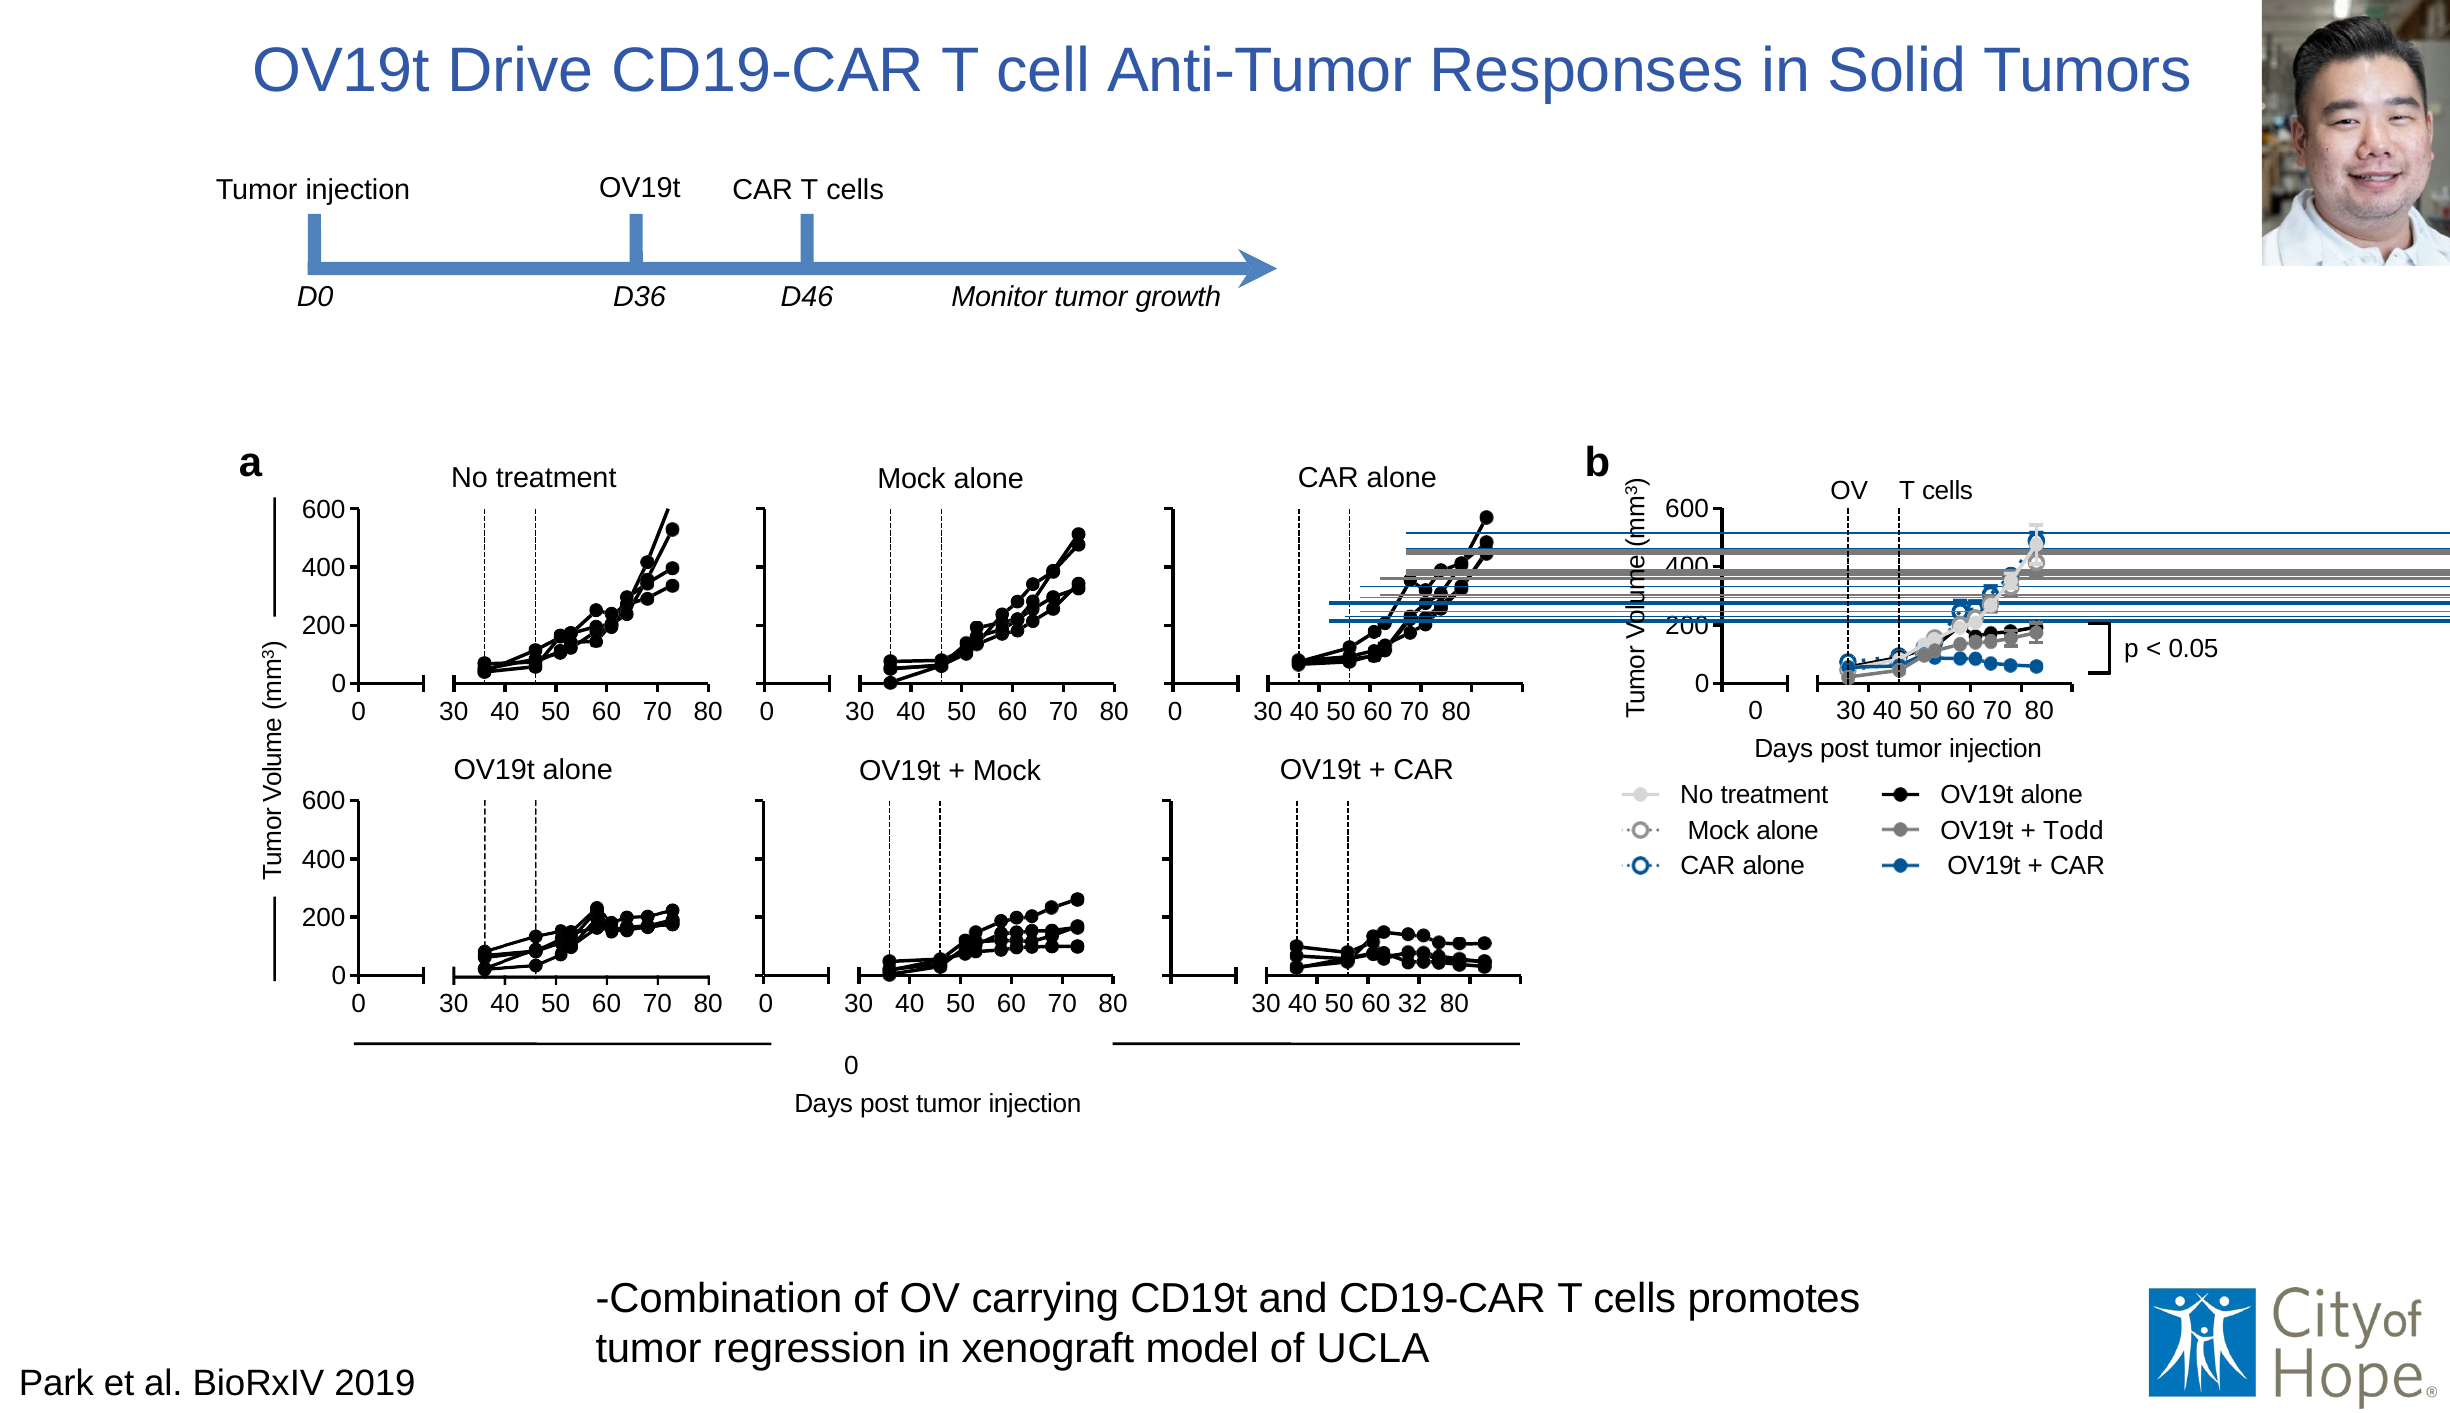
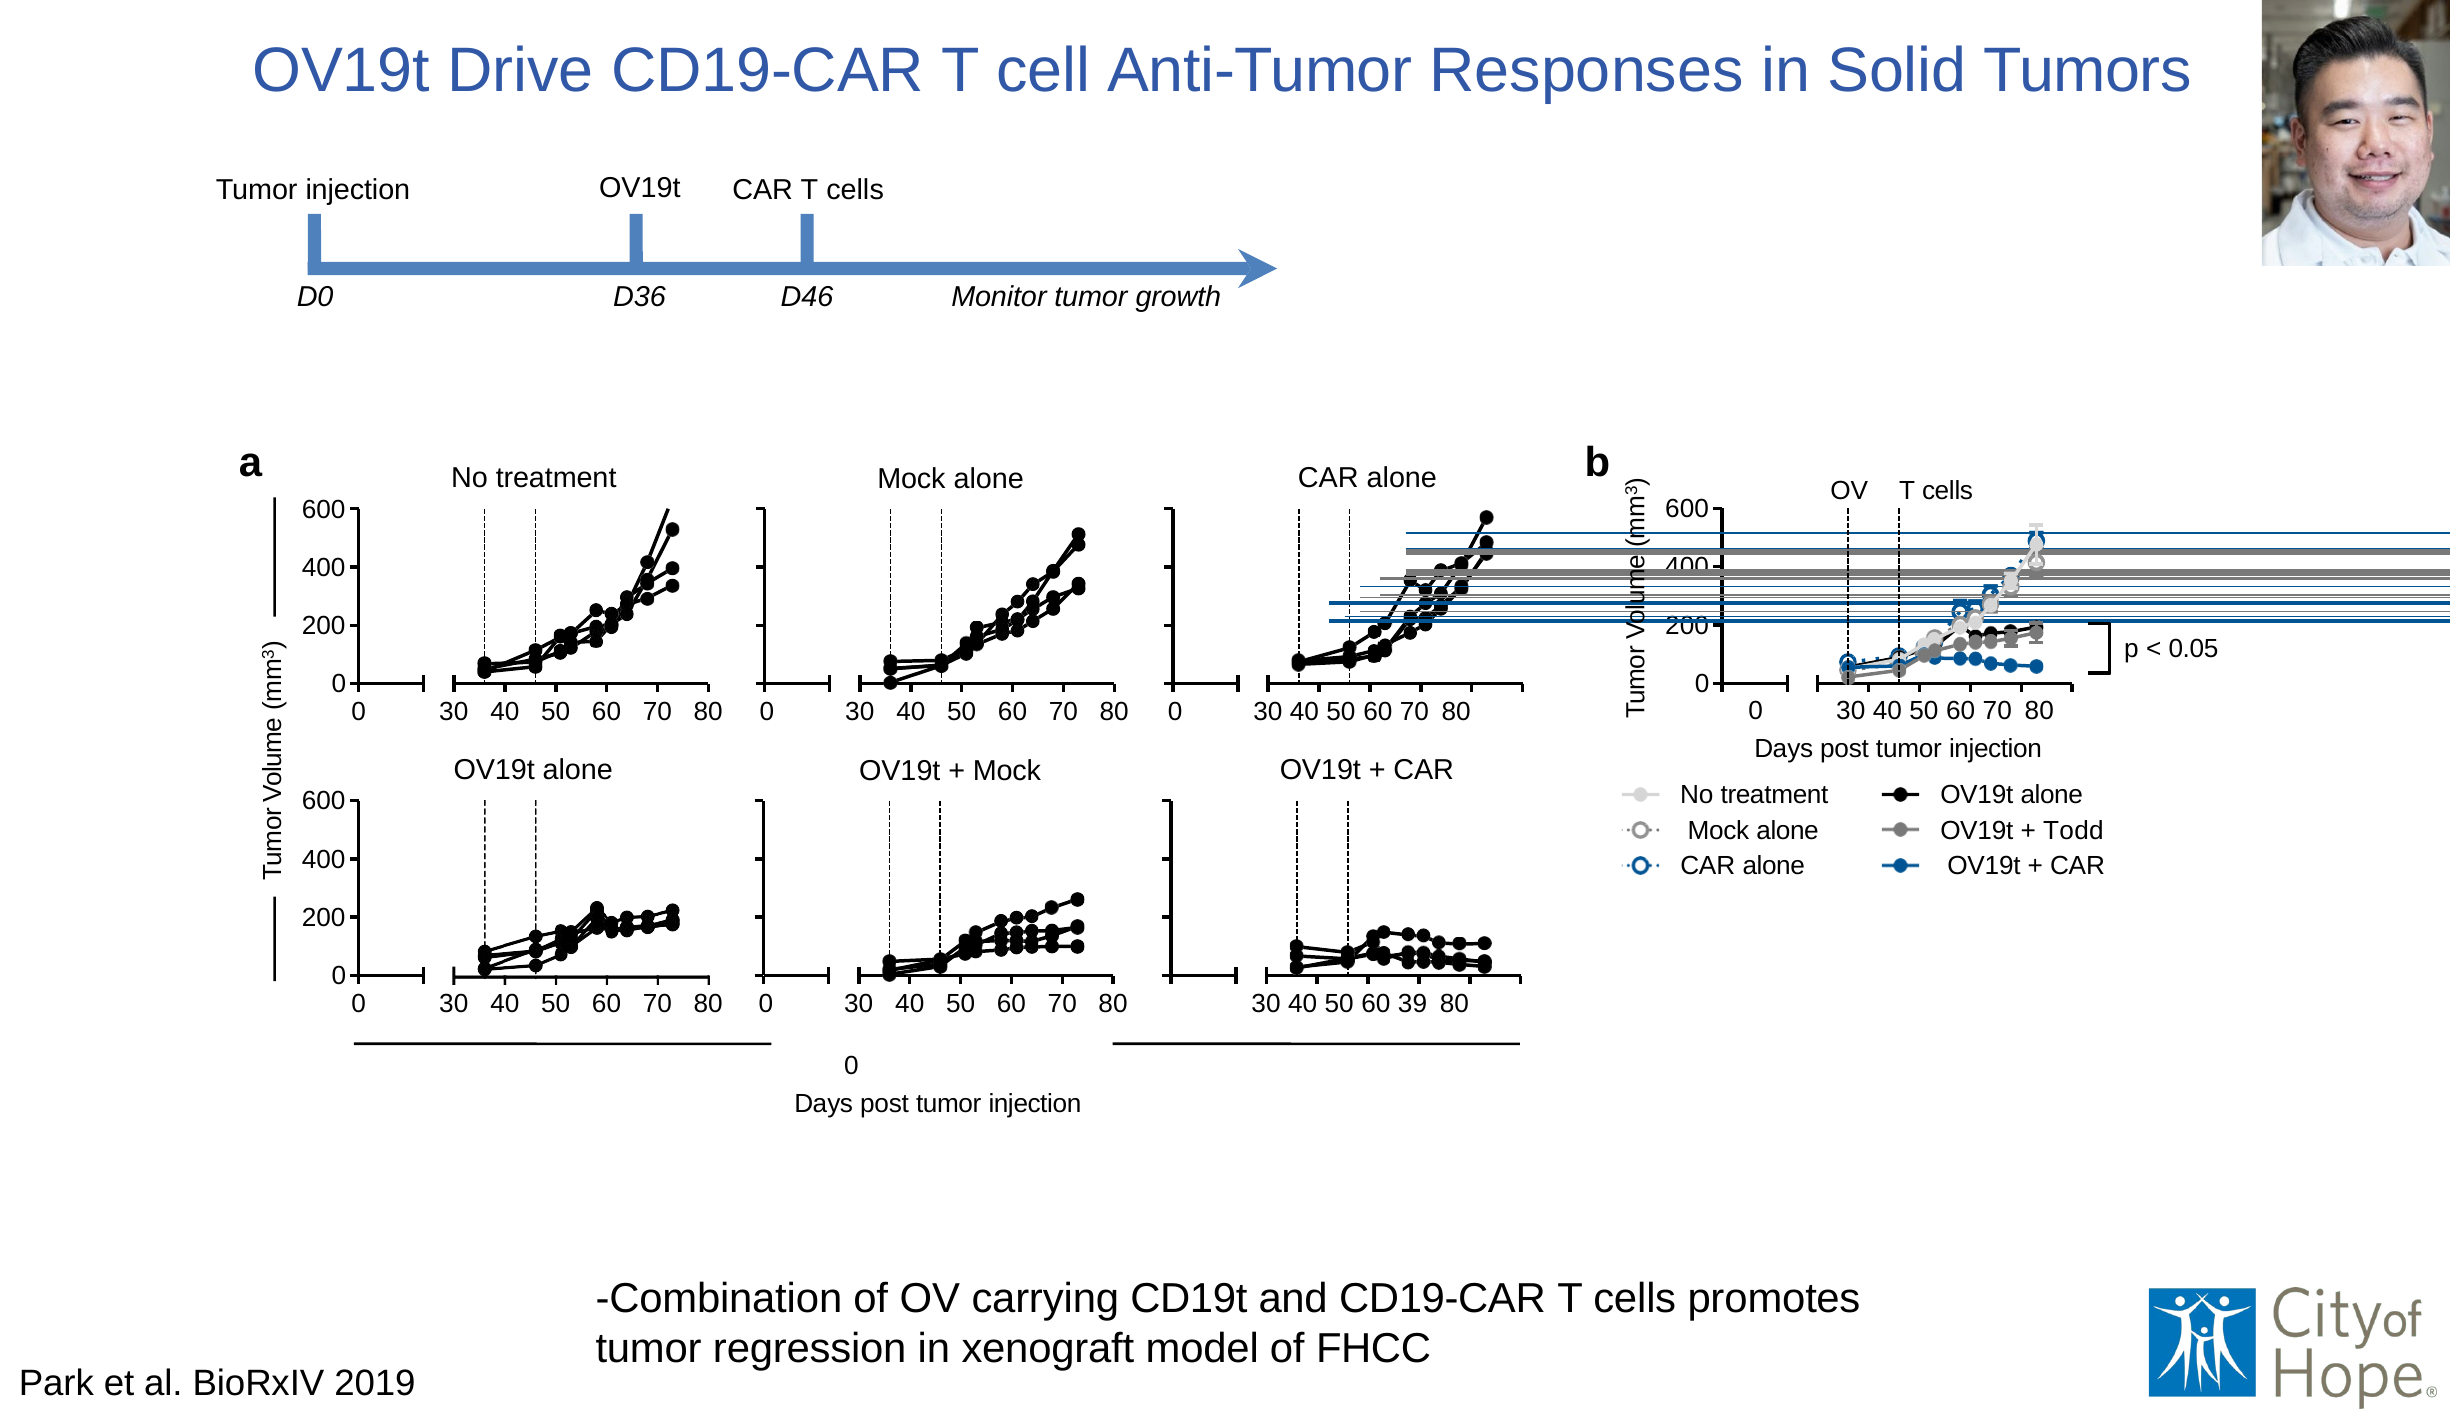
32: 32 -> 39
UCLA: UCLA -> FHCC
